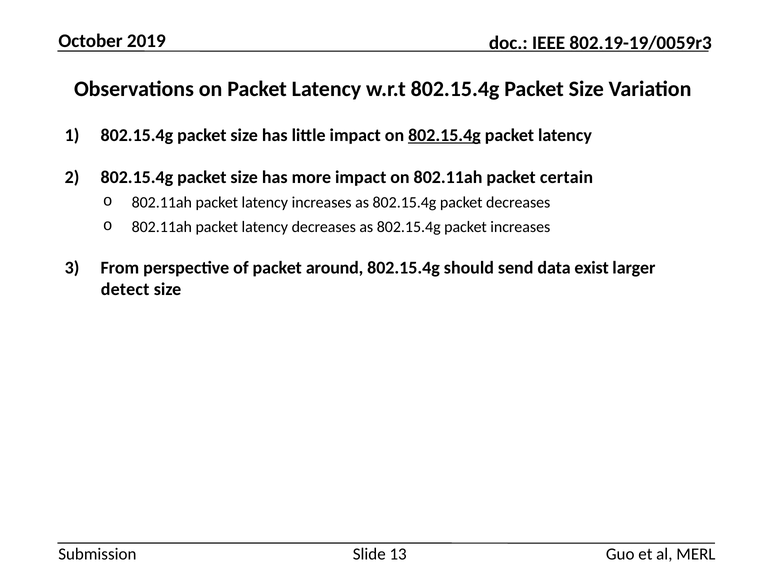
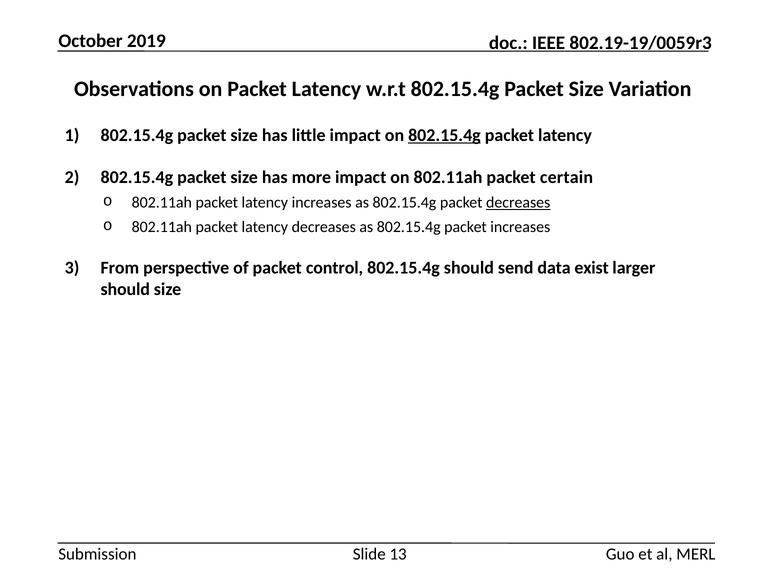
decreases at (518, 202) underline: none -> present
around: around -> control
detect at (125, 289): detect -> should
